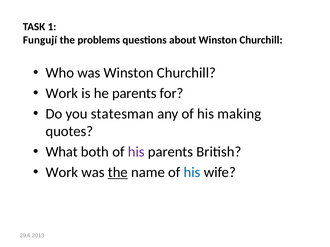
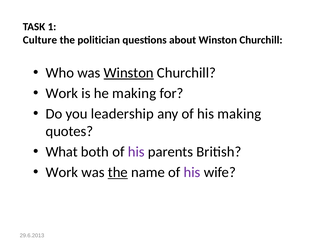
Fungují: Fungují -> Culture
problems: problems -> politician
Winston at (129, 73) underline: none -> present
he parents: parents -> making
statesman: statesman -> leadership
his at (192, 173) colour: blue -> purple
